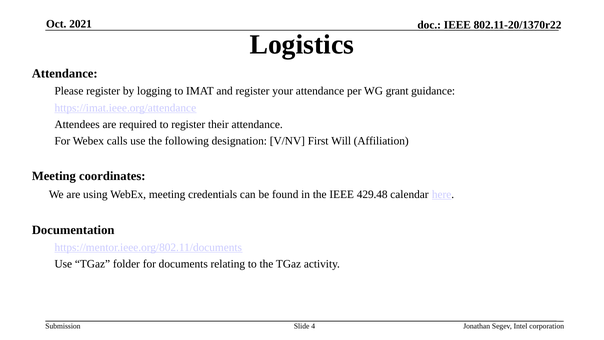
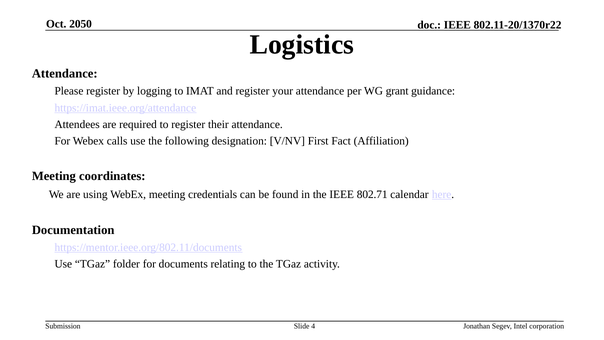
2021: 2021 -> 2050
Will: Will -> Fact
429.48: 429.48 -> 802.71
